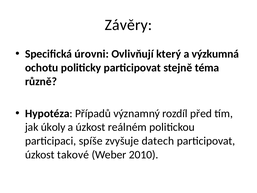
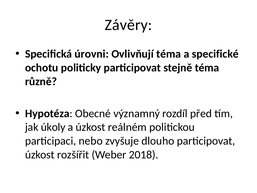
Ovlivňují který: který -> téma
výzkumná: výzkumná -> specifické
Případů: Případů -> Obecné
spíše: spíše -> nebo
datech: datech -> dlouho
takové: takové -> rozšířit
2010: 2010 -> 2018
